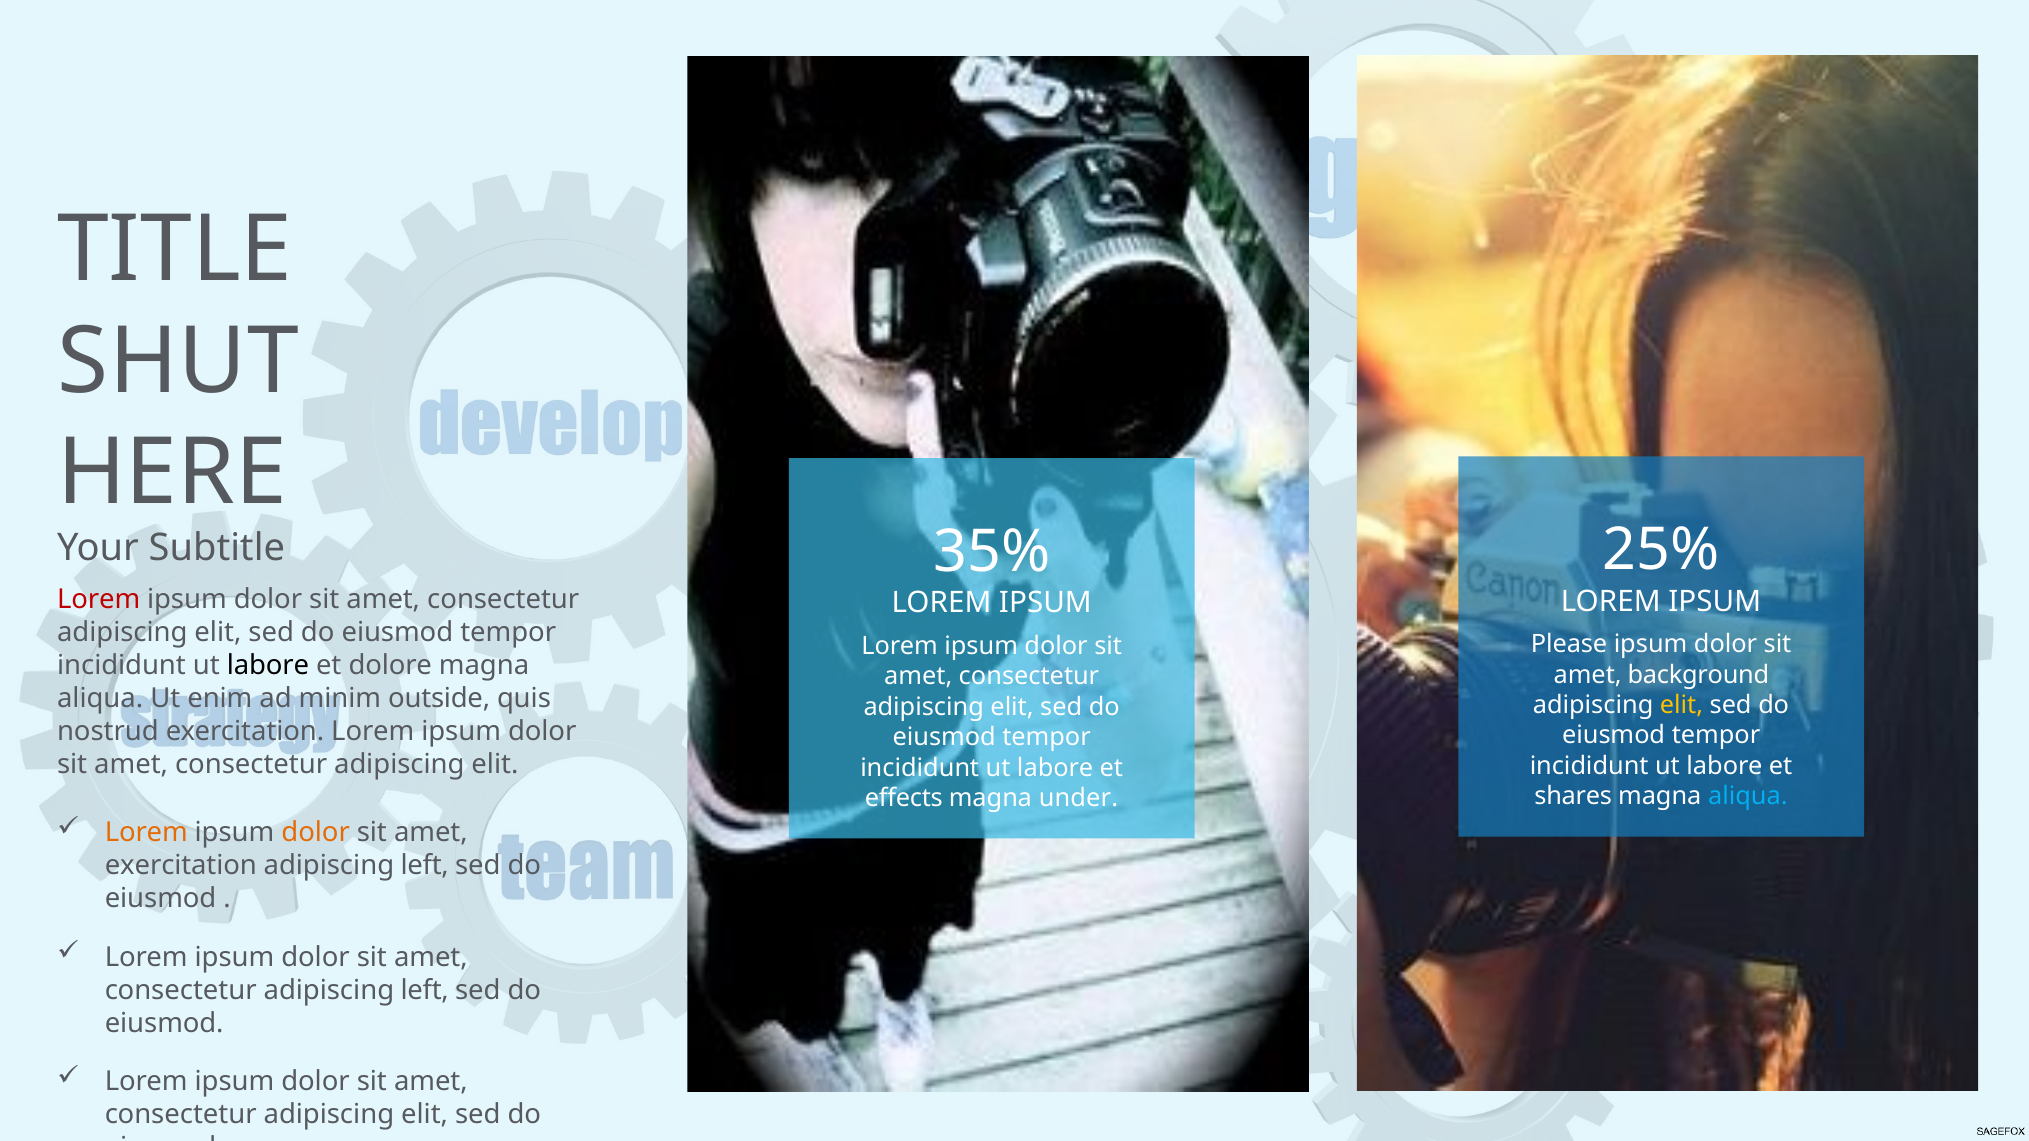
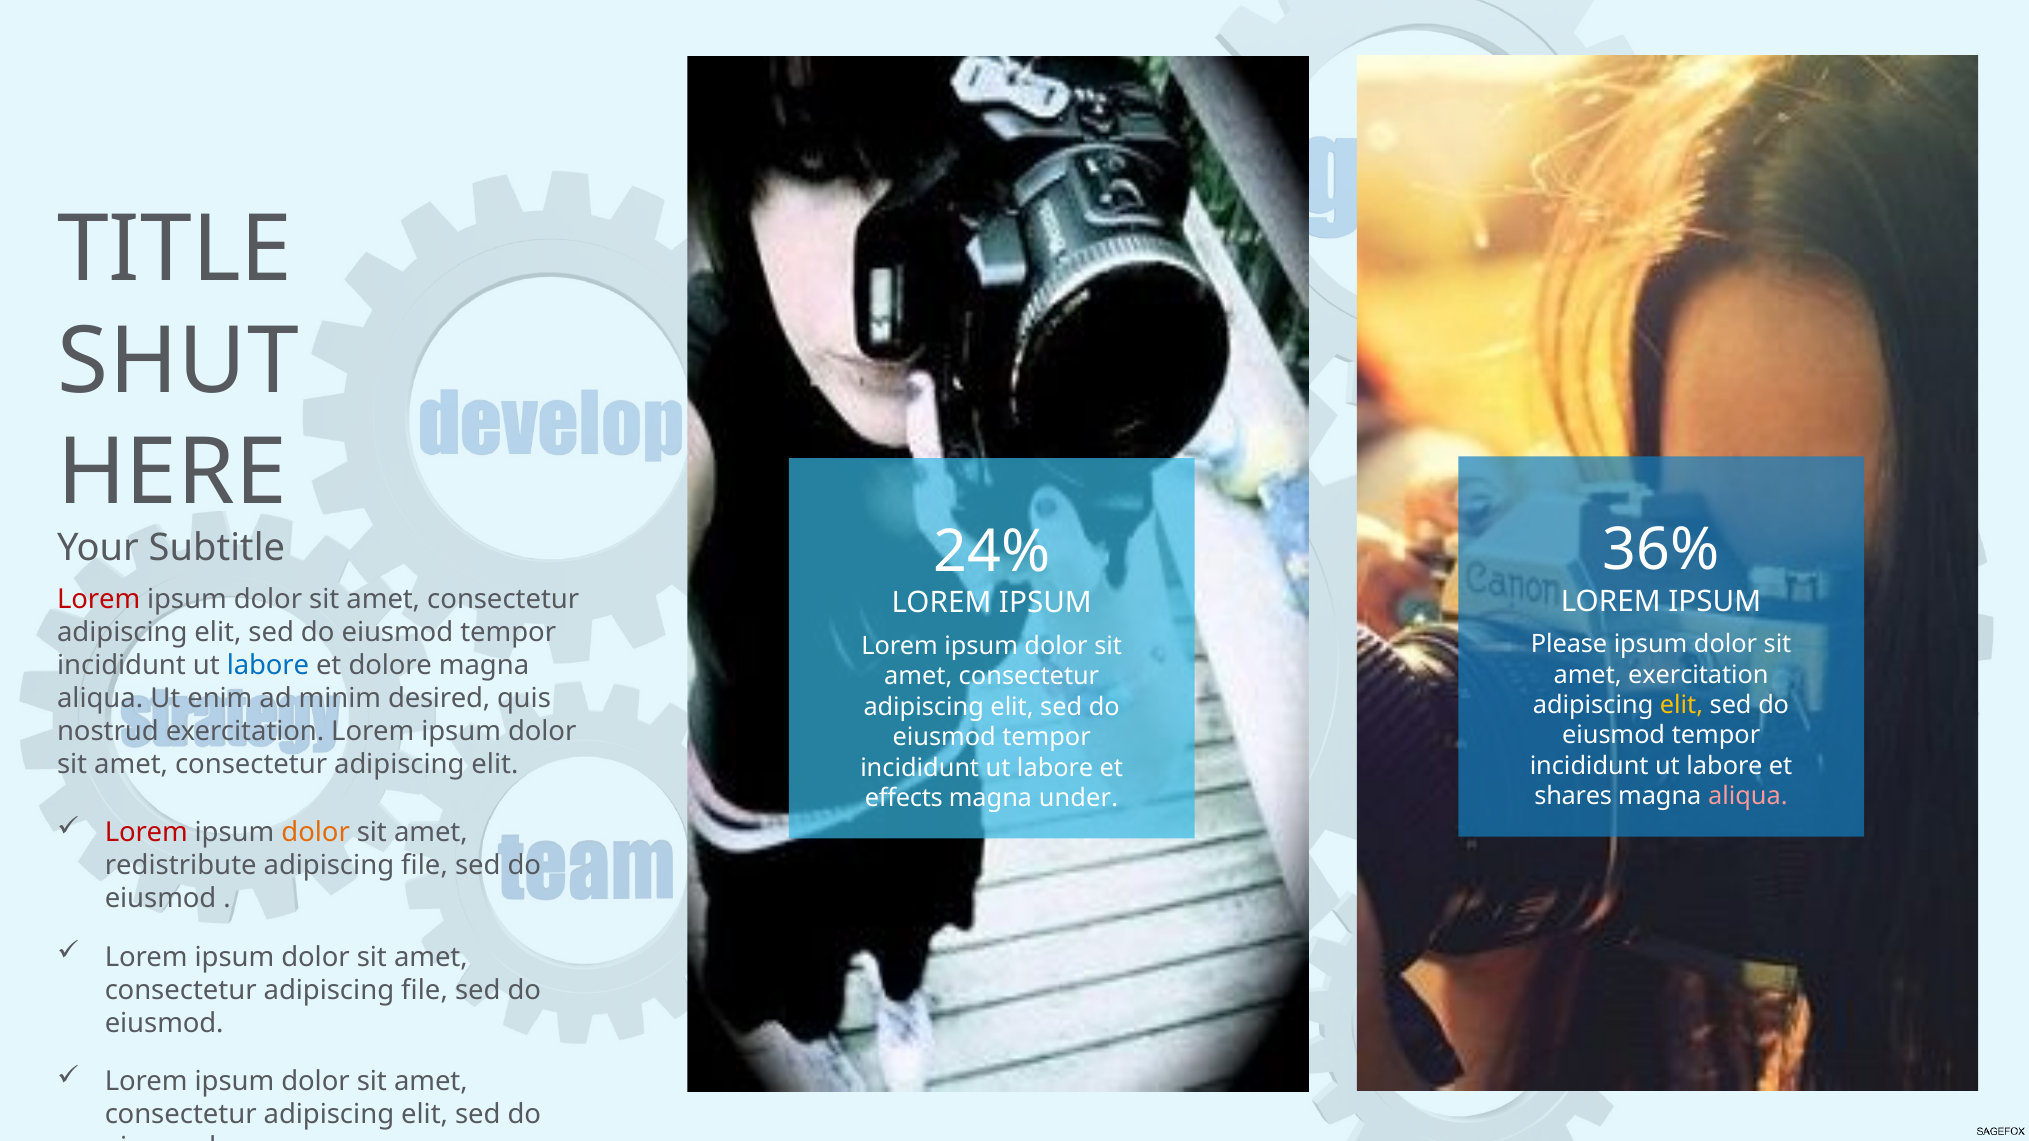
25%: 25% -> 36%
35%: 35% -> 24%
labore at (268, 665) colour: black -> blue
amet background: background -> exercitation
outside: outside -> desired
aliqua at (1748, 797) colour: light blue -> pink
Lorem at (146, 833) colour: orange -> red
exercitation at (181, 866): exercitation -> redistribute
left at (425, 866): left -> file
consectetur adipiscing left: left -> file
